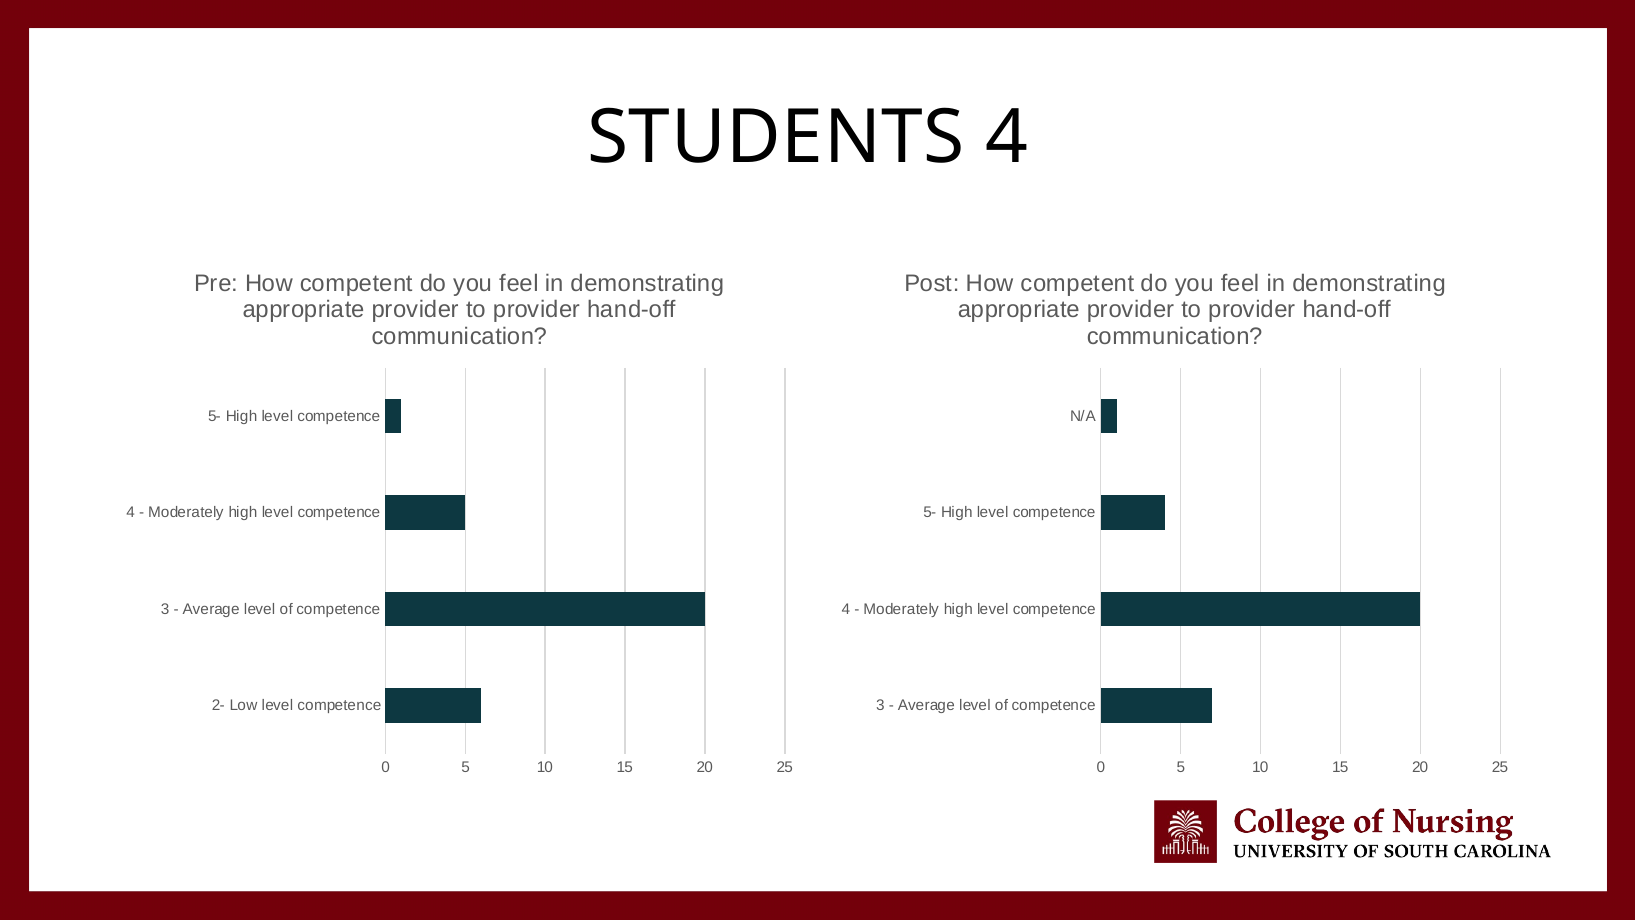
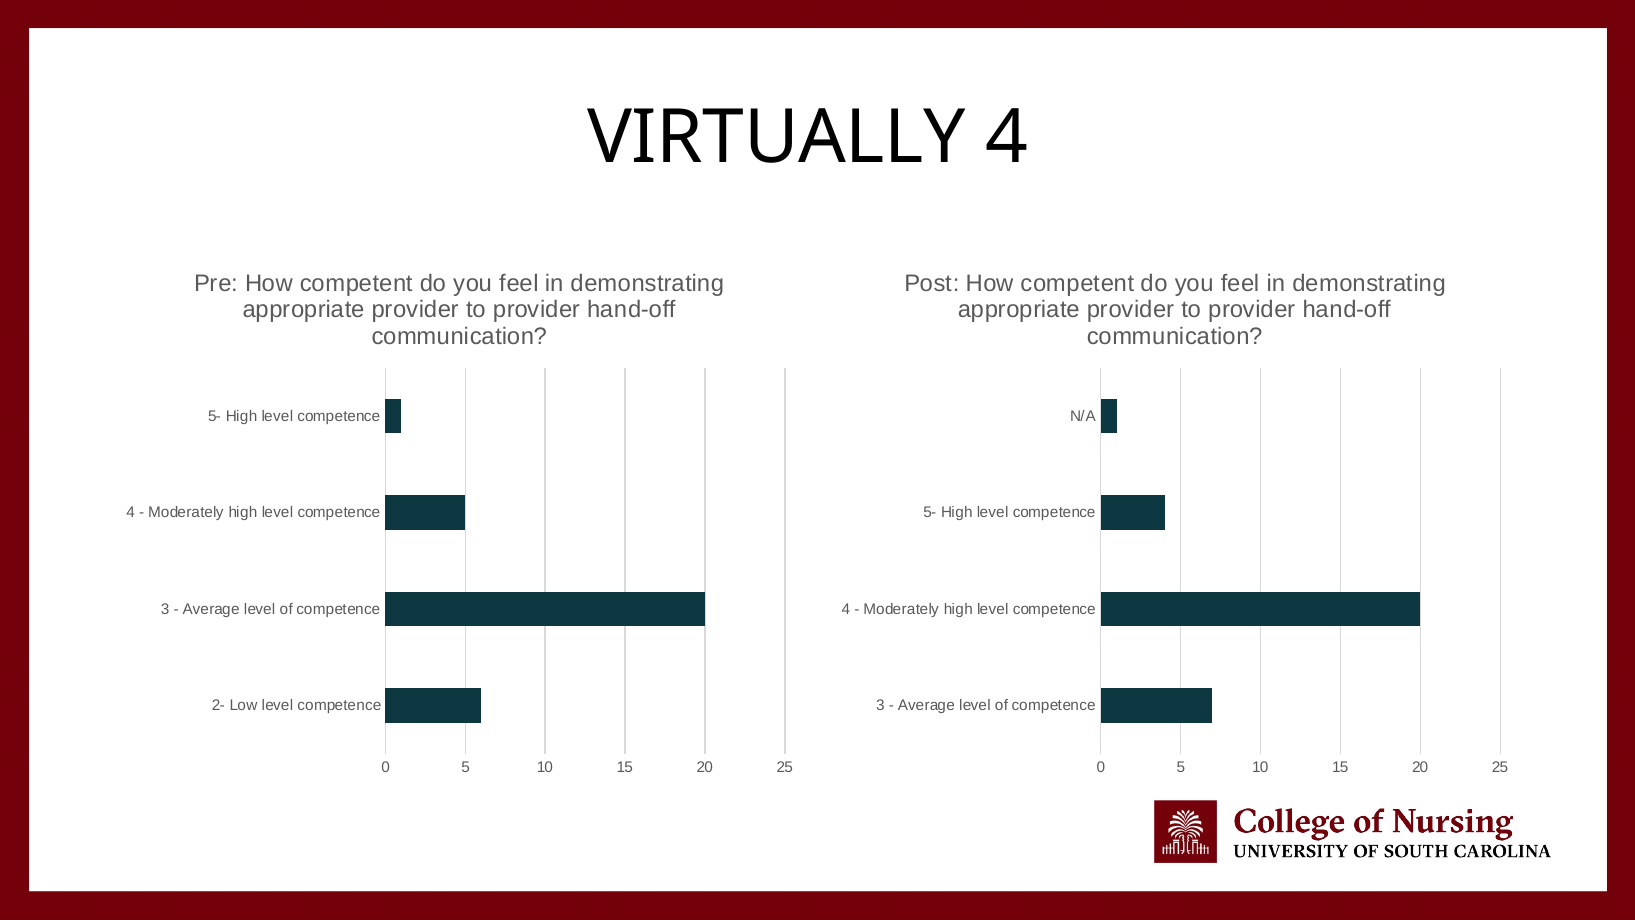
STUDENTS: STUDENTS -> VIRTUALLY
